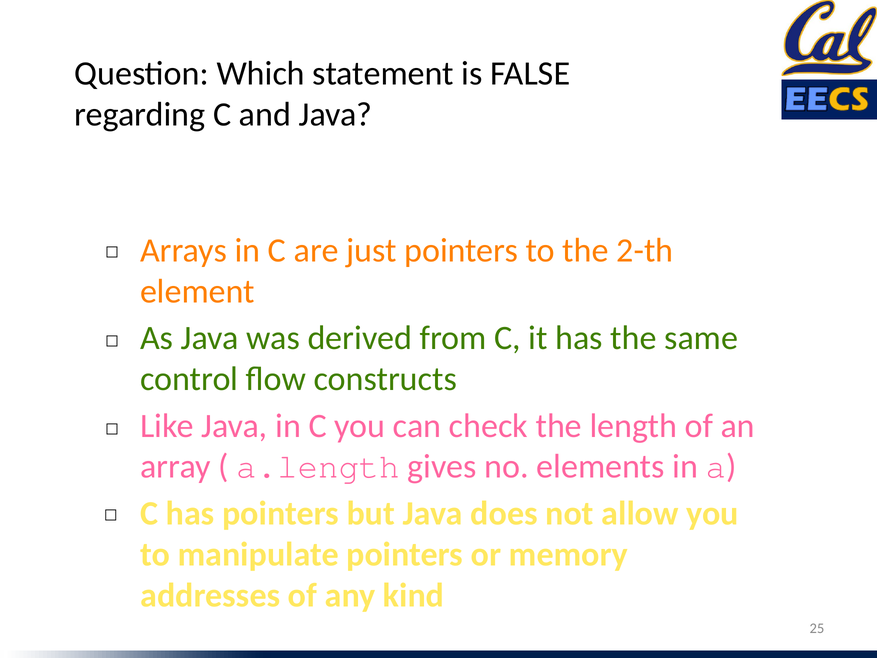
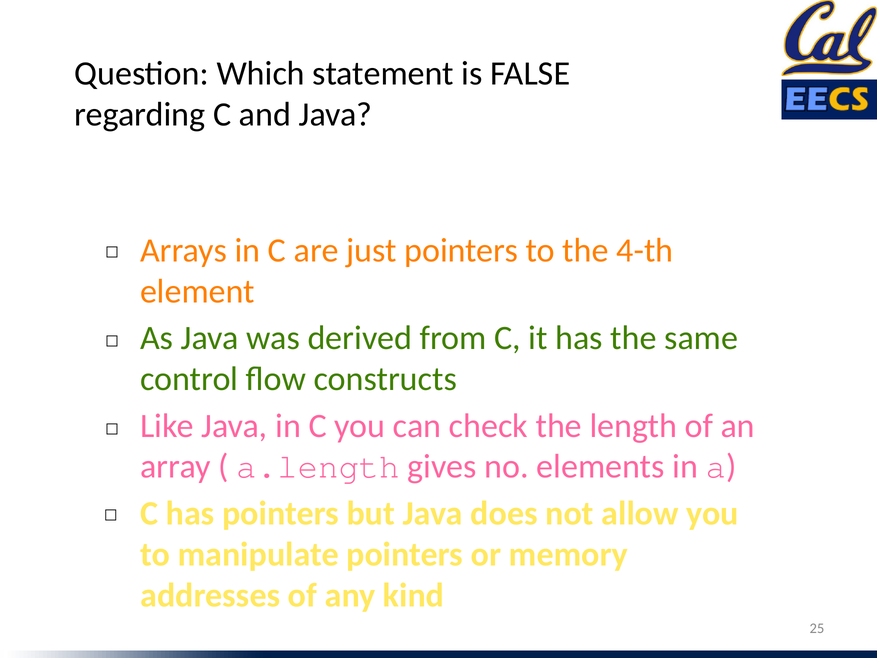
2-th: 2-th -> 4-th
